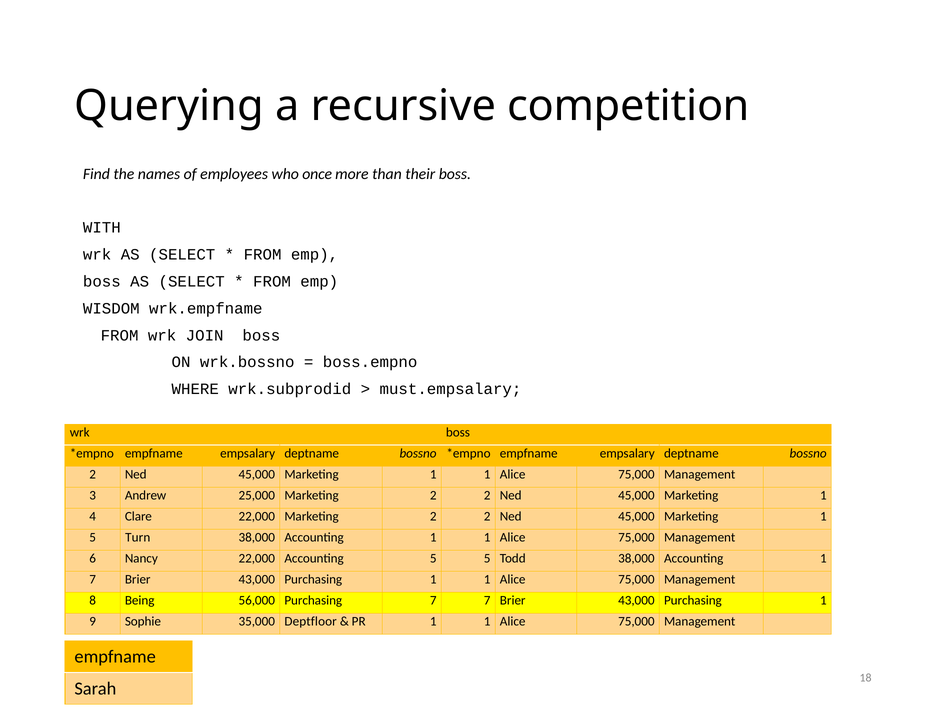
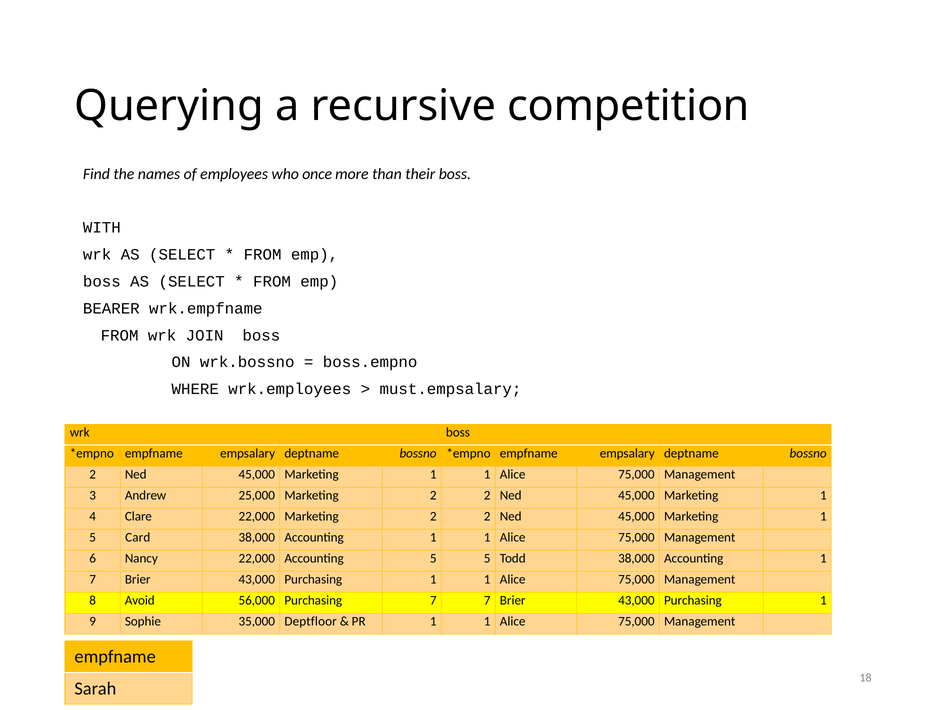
WISDOM: WISDOM -> BEARER
wrk.subprodid: wrk.subprodid -> wrk.employees
Turn: Turn -> Card
Being: Being -> Avoid
